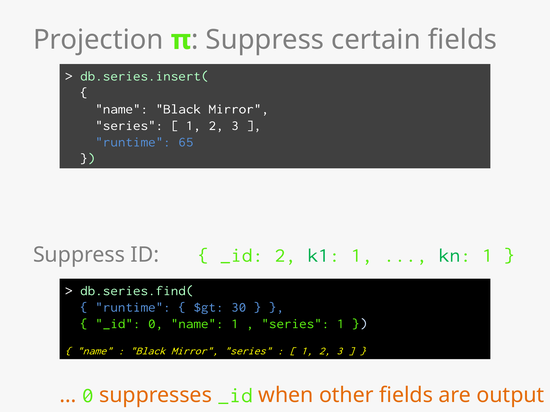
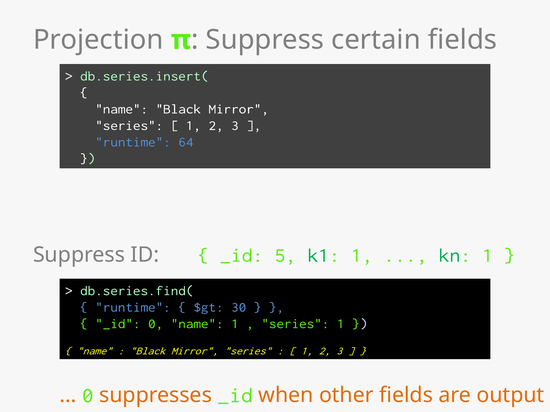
65: 65 -> 64
_id 2: 2 -> 5
